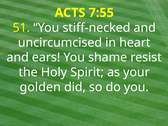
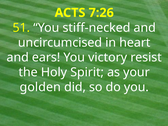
7:55: 7:55 -> 7:26
shame: shame -> victory
